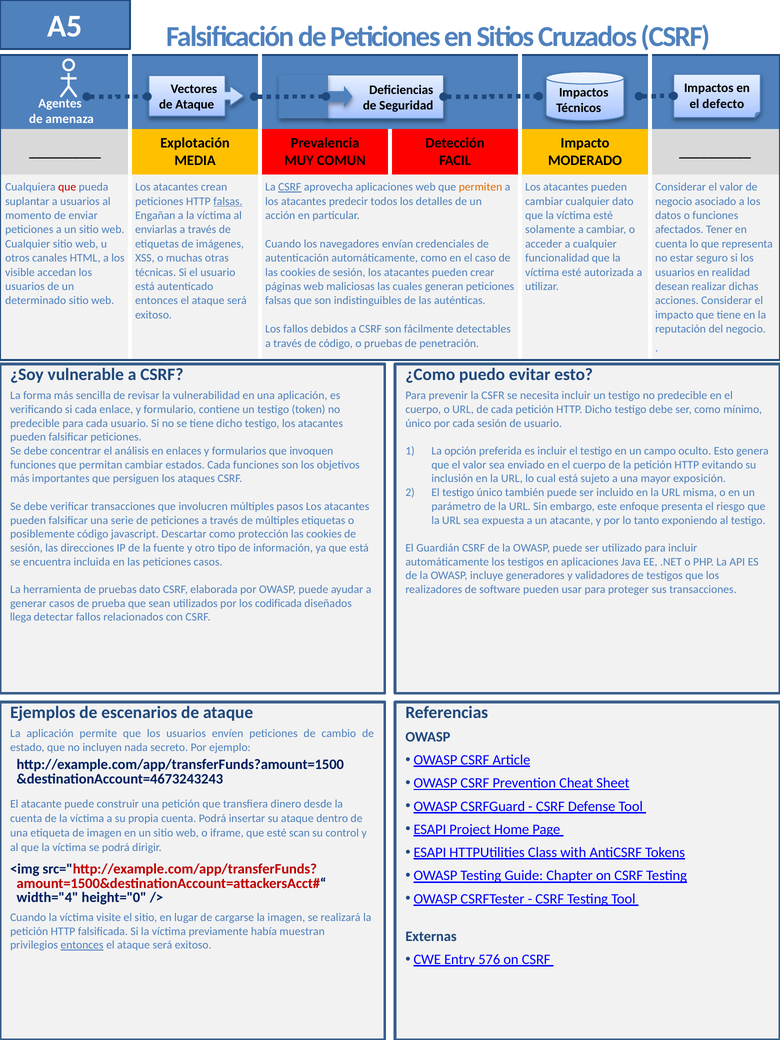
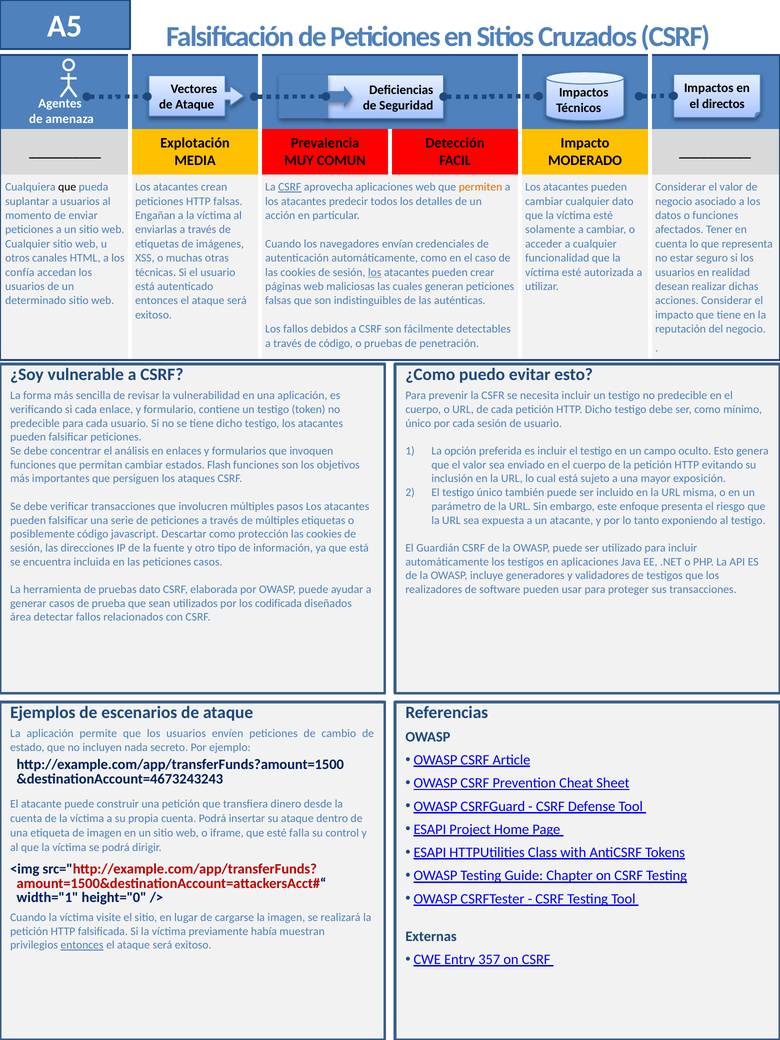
defecto: defecto -> directos
que at (67, 187) colour: red -> black
falsas at (228, 201) underline: present -> none
visible: visible -> confía
los at (375, 272) underline: none -> present
estados Cada: Cada -> Flash
llega: llega -> área
scan: scan -> falla
width="4: width="4 -> width="1
576: 576 -> 357
